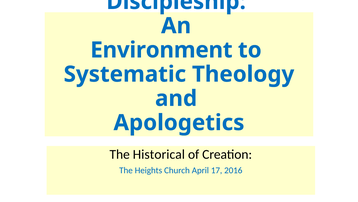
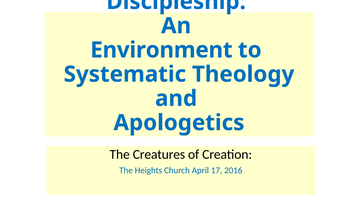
Historical: Historical -> Creatures
